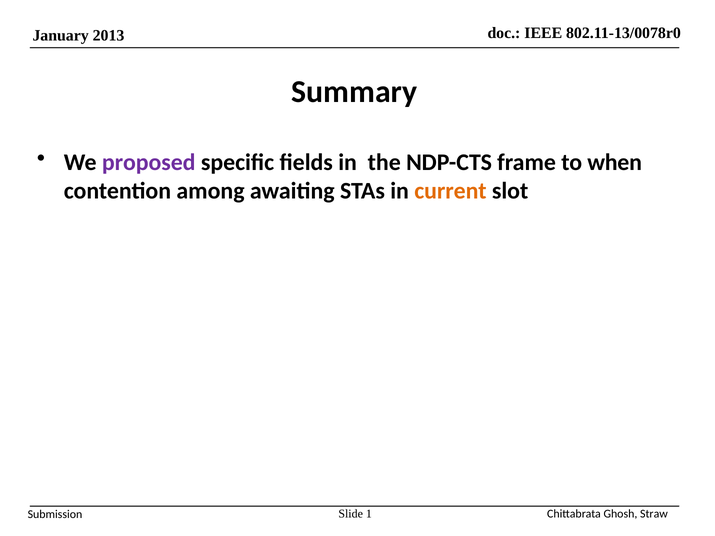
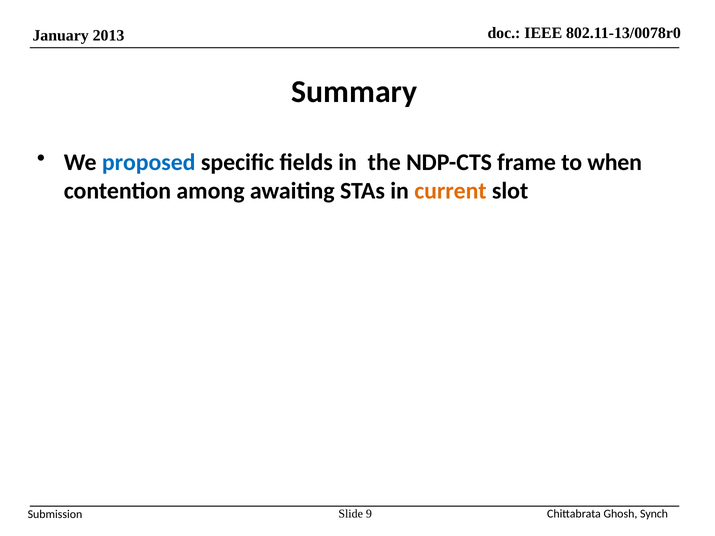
proposed colour: purple -> blue
1: 1 -> 9
Straw: Straw -> Synch
